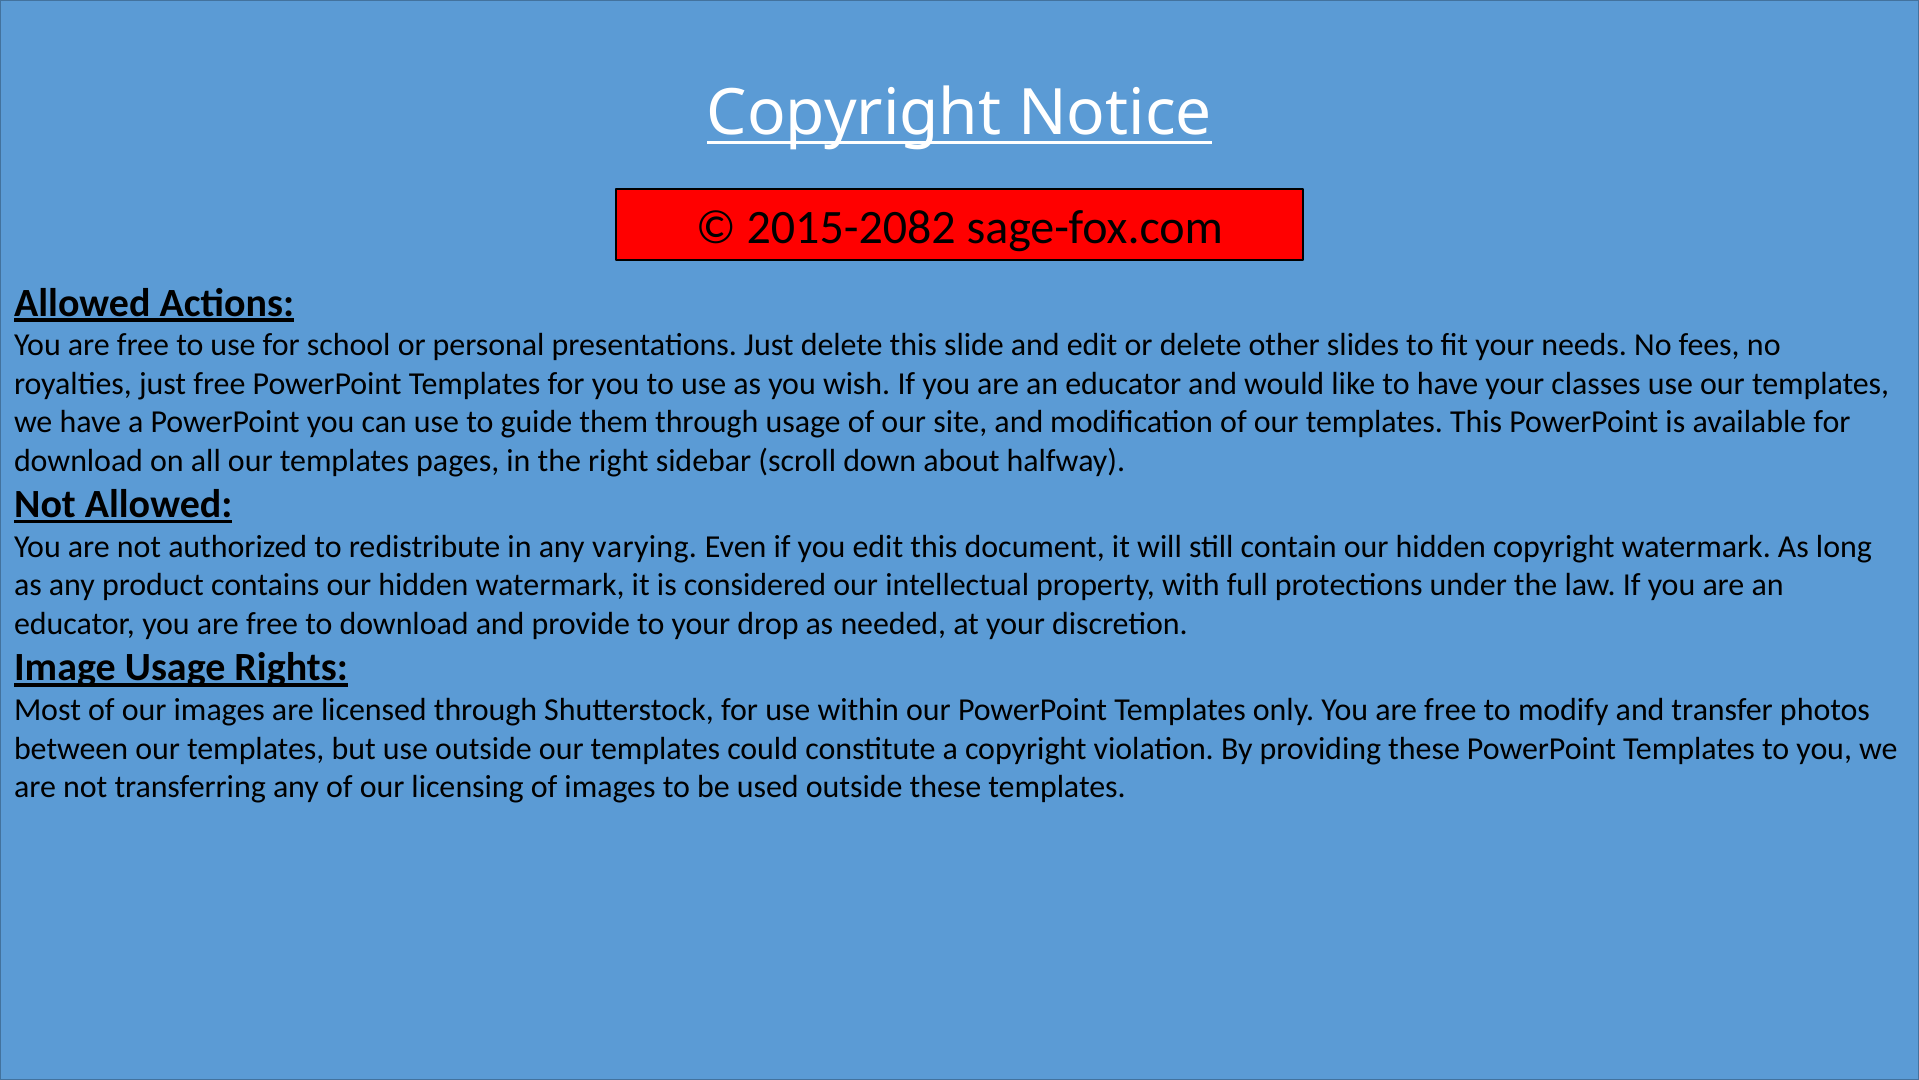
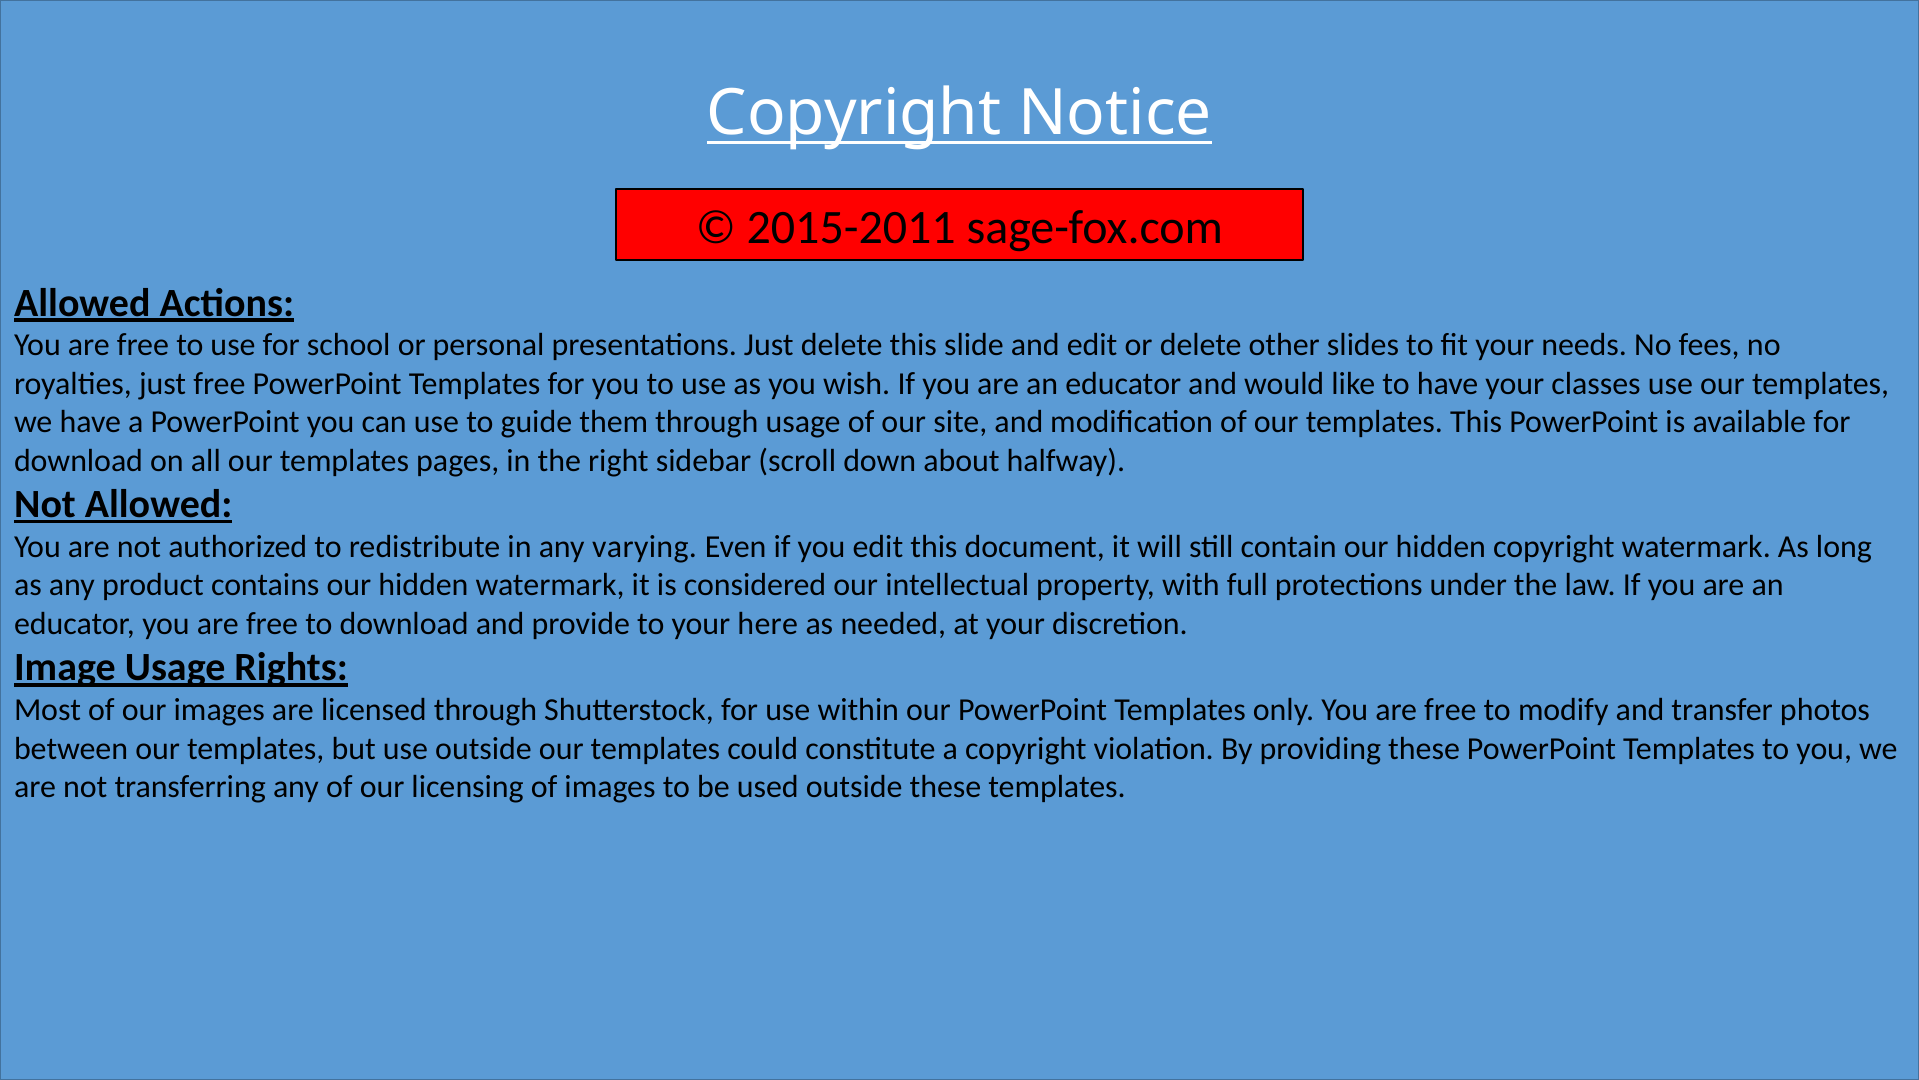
2015-2082: 2015-2082 -> 2015-2011
drop: drop -> here
